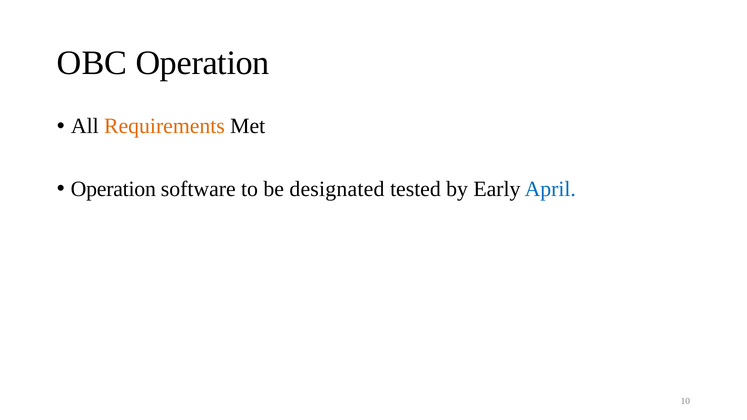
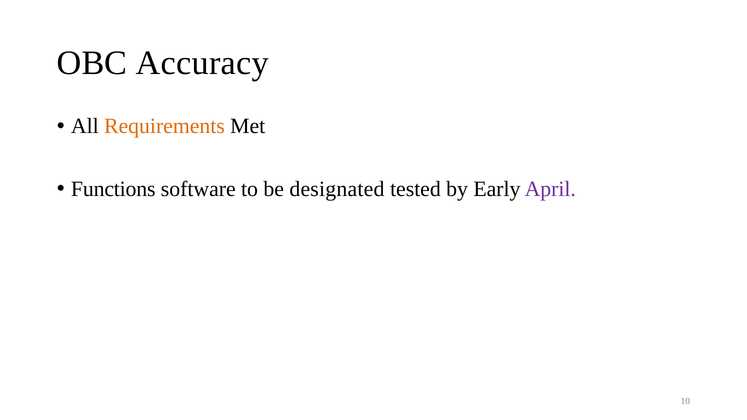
OBC Operation: Operation -> Accuracy
Operation at (113, 189): Operation -> Functions
April colour: blue -> purple
